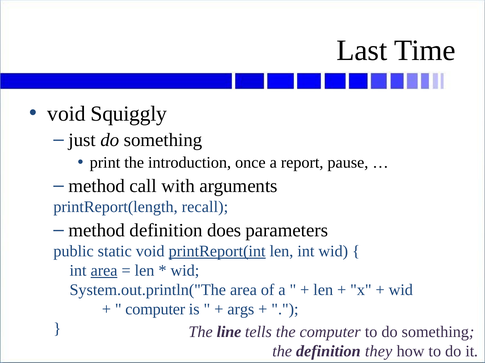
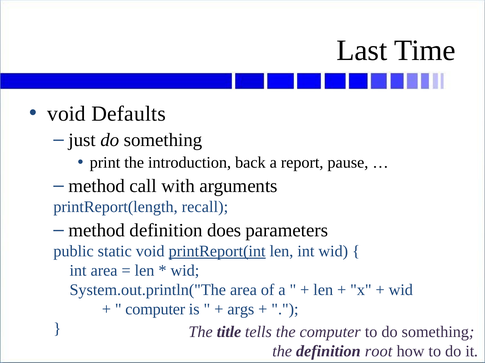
Squiggly: Squiggly -> Defaults
once: once -> back
area at (104, 271) underline: present -> none
line: line -> title
they: they -> root
